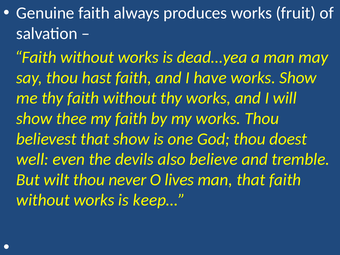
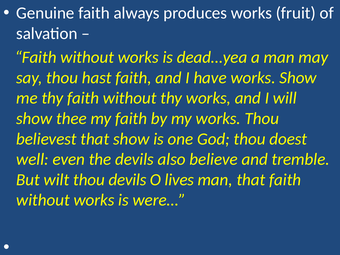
thou never: never -> devils
keep…: keep… -> were…
